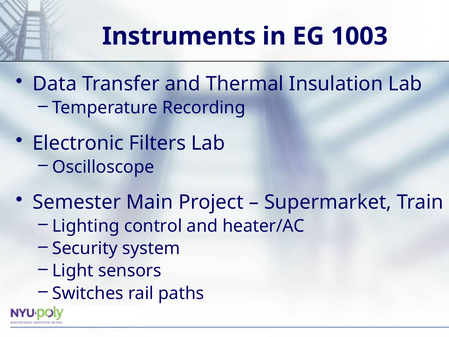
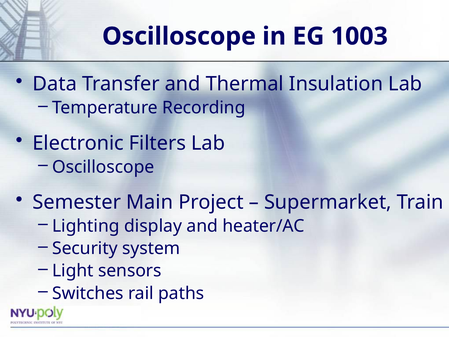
Instruments at (179, 36): Instruments -> Oscilloscope
control: control -> display
